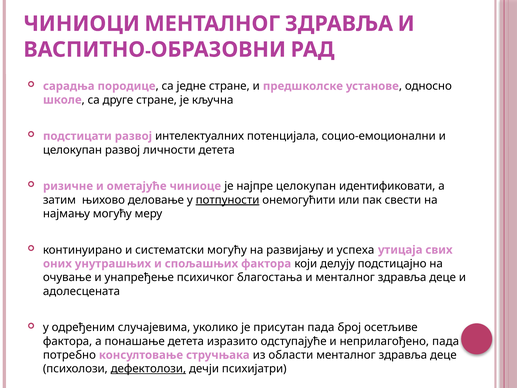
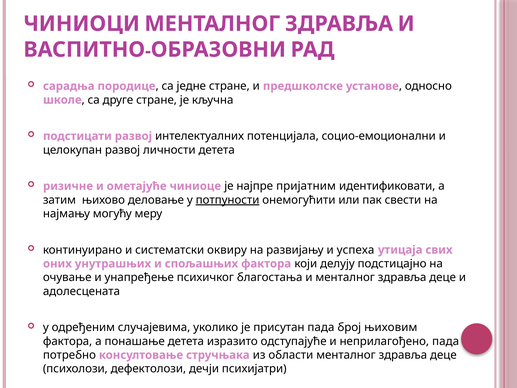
најпре целокупан: целокупан -> пријатним
систематски могућу: могућу -> оквиру
осетљиве: осетљиве -> њиховим
дефектолози underline: present -> none
